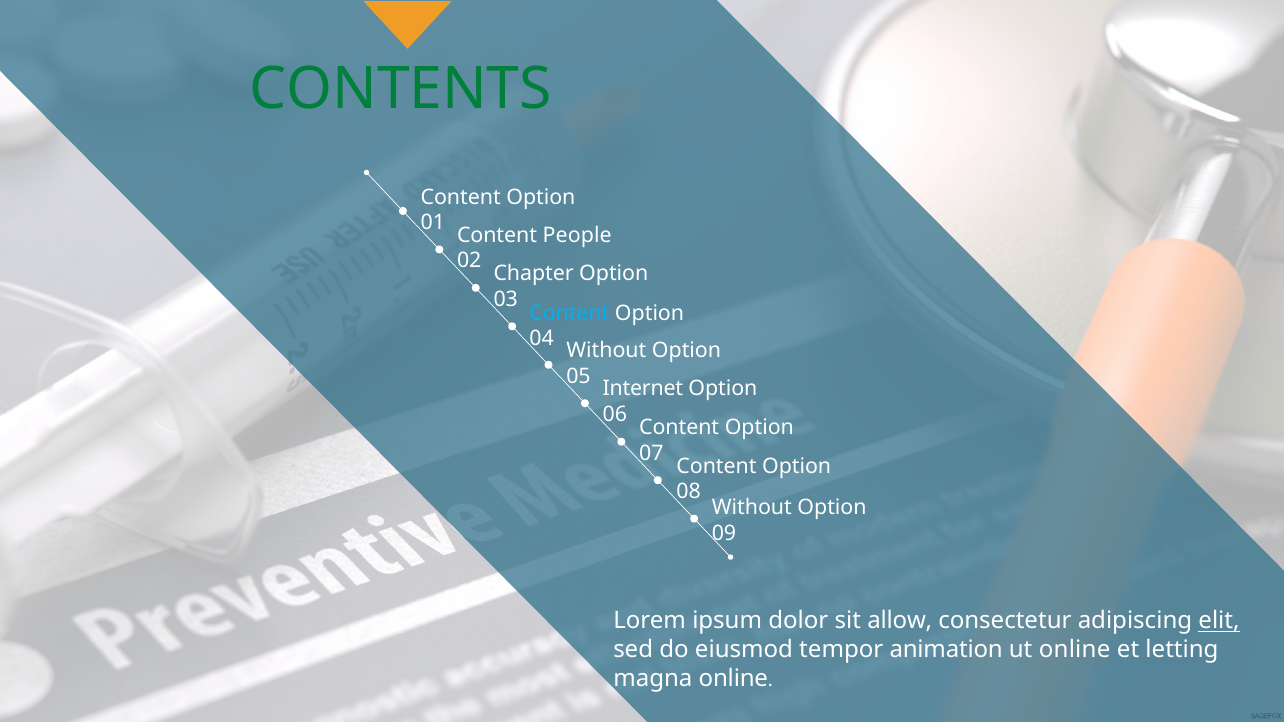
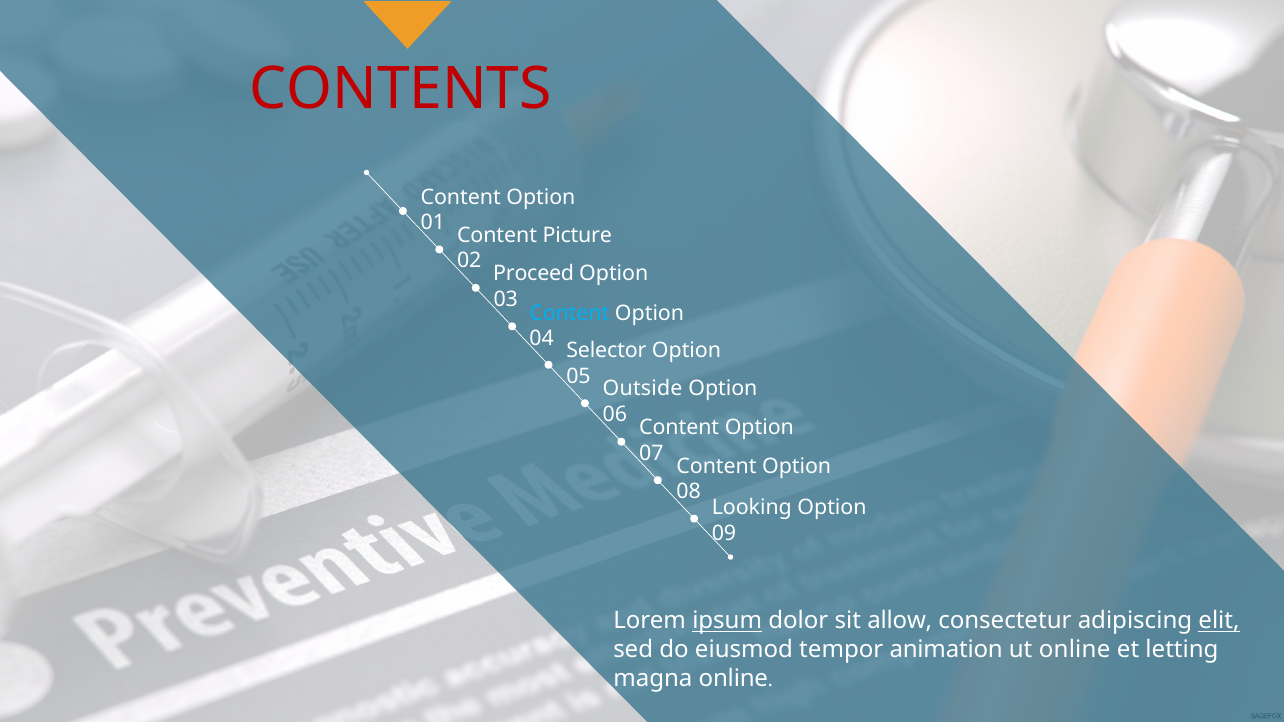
CONTENTS colour: green -> red
People: People -> Picture
Chapter: Chapter -> Proceed
Without at (606, 351): Without -> Selector
Internet: Internet -> Outside
Without at (752, 508): Without -> Looking
ipsum underline: none -> present
